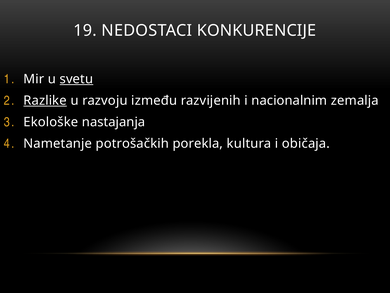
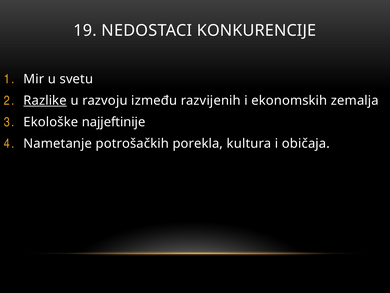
svetu underline: present -> none
nacionalnim: nacionalnim -> ekonomskih
nastajanja: nastajanja -> najjeftinije
